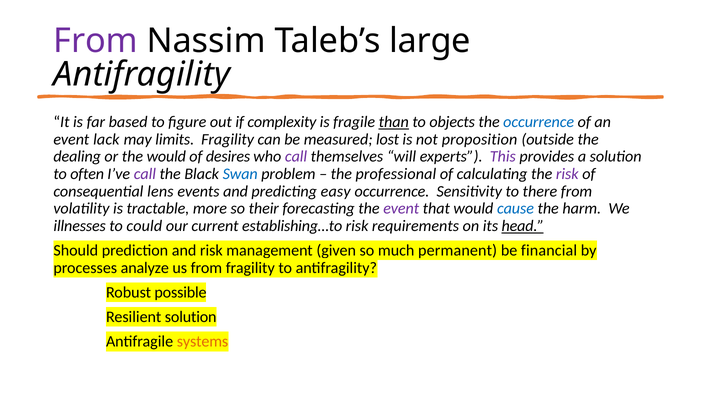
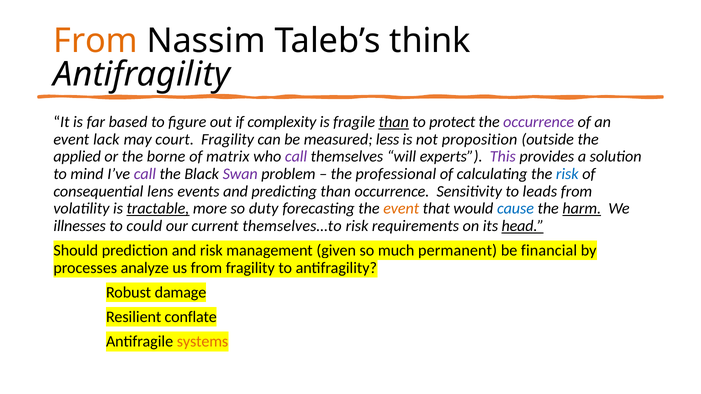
From at (96, 41) colour: purple -> orange
large: large -> think
objects: objects -> protect
occurrence at (539, 122) colour: blue -> purple
limits: limits -> court
lost: lost -> less
dealing: dealing -> applied
the would: would -> borne
desires: desires -> matrix
often: often -> mind
Swan colour: blue -> purple
risk at (567, 174) colour: purple -> blue
predicting easy: easy -> than
there: there -> leads
tractable underline: none -> present
their: their -> duty
event at (401, 209) colour: purple -> orange
harm underline: none -> present
establishing…to: establishing…to -> themselves…to
possible: possible -> damage
Resilient solution: solution -> conflate
